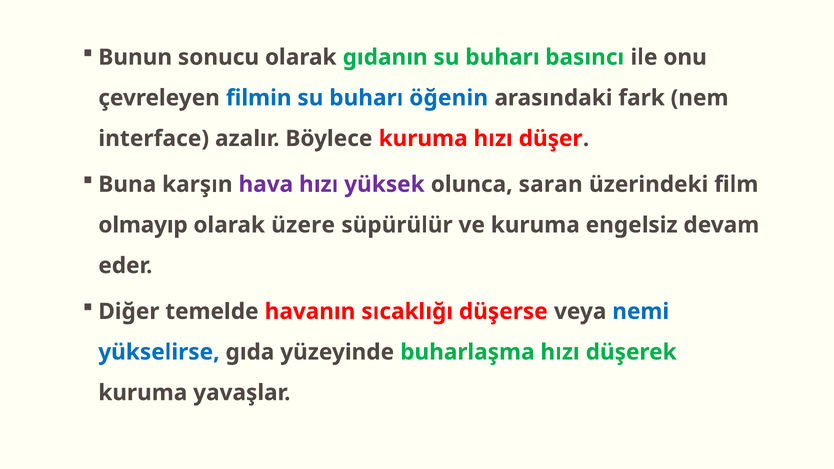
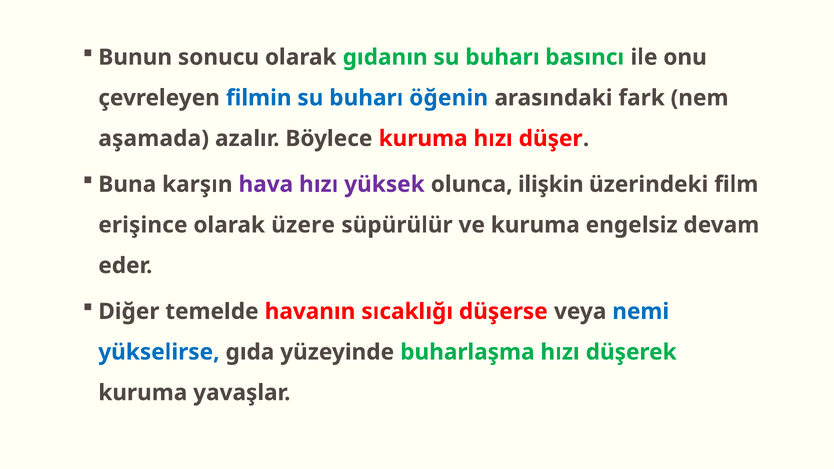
interface: interface -> aşamada
saran: saran -> ilişkin
olmayıp: olmayıp -> erişince
